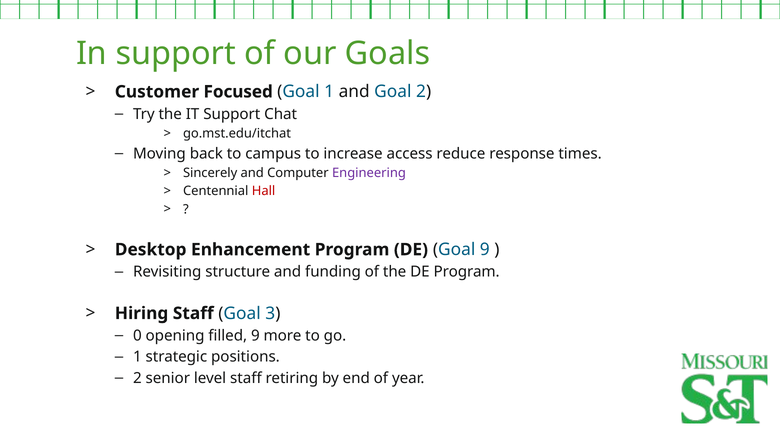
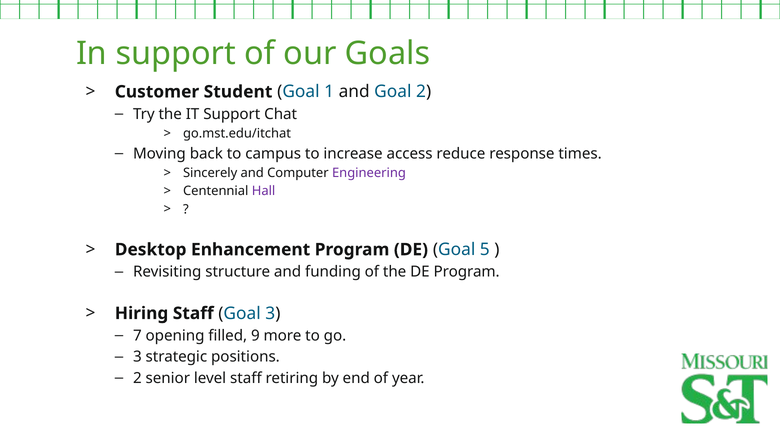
Focused: Focused -> Student
Hall colour: red -> purple
Goal 9: 9 -> 5
0: 0 -> 7
1 at (137, 357): 1 -> 3
